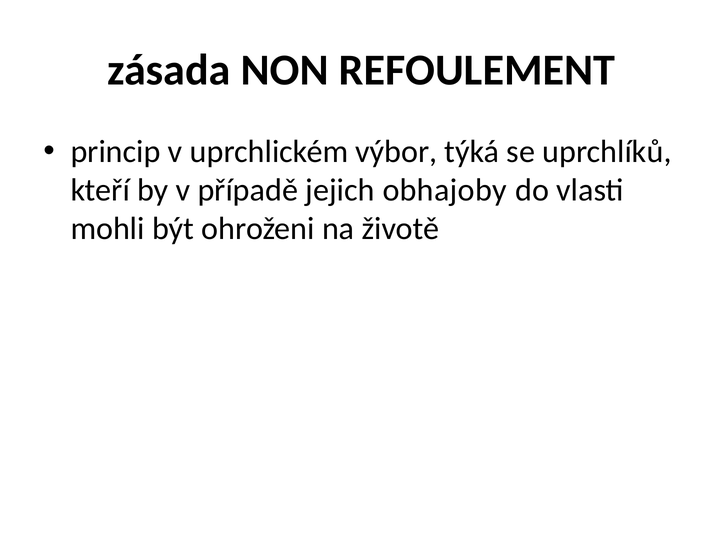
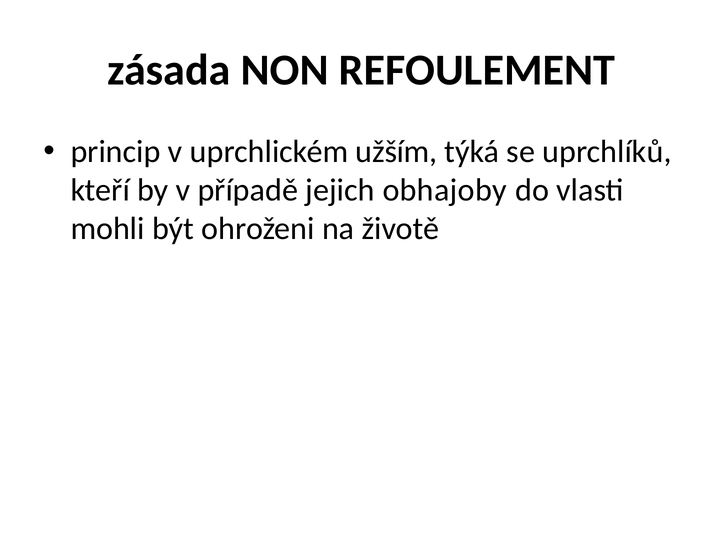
výbor: výbor -> užším
